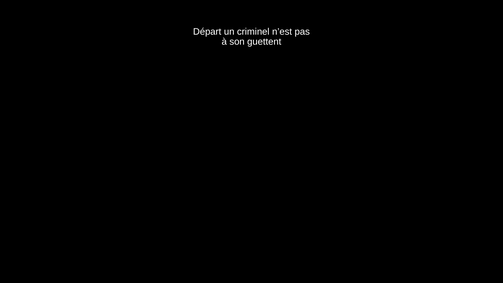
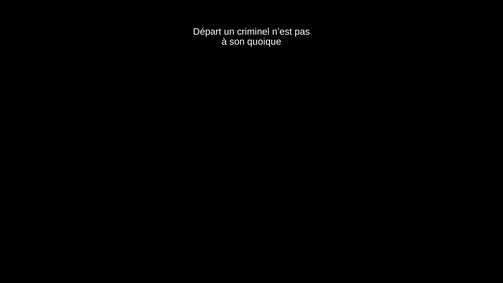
guettent: guettent -> quoique
